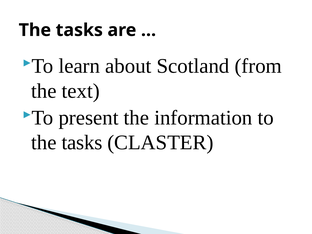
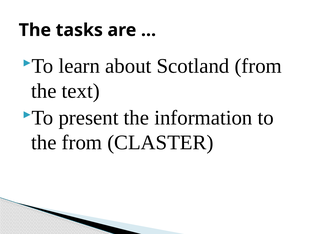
tasks at (82, 143): tasks -> from
